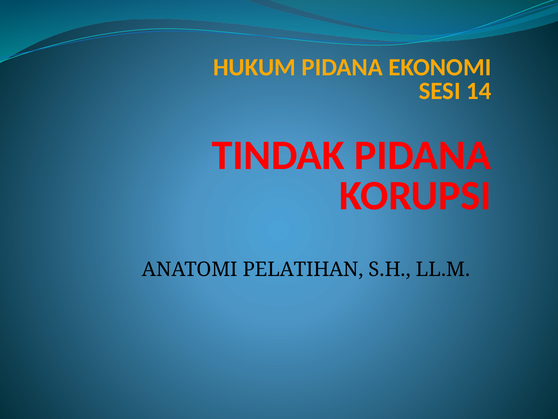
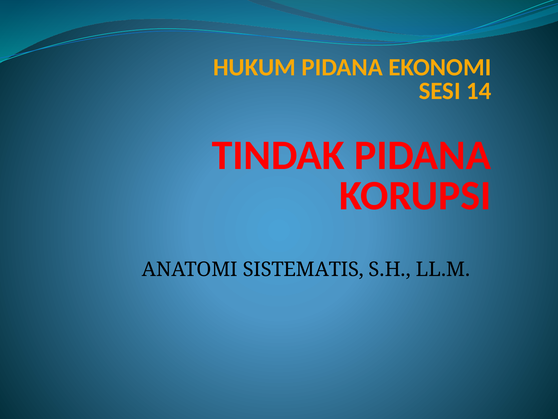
PELATIHAN: PELATIHAN -> SISTEMATIS
